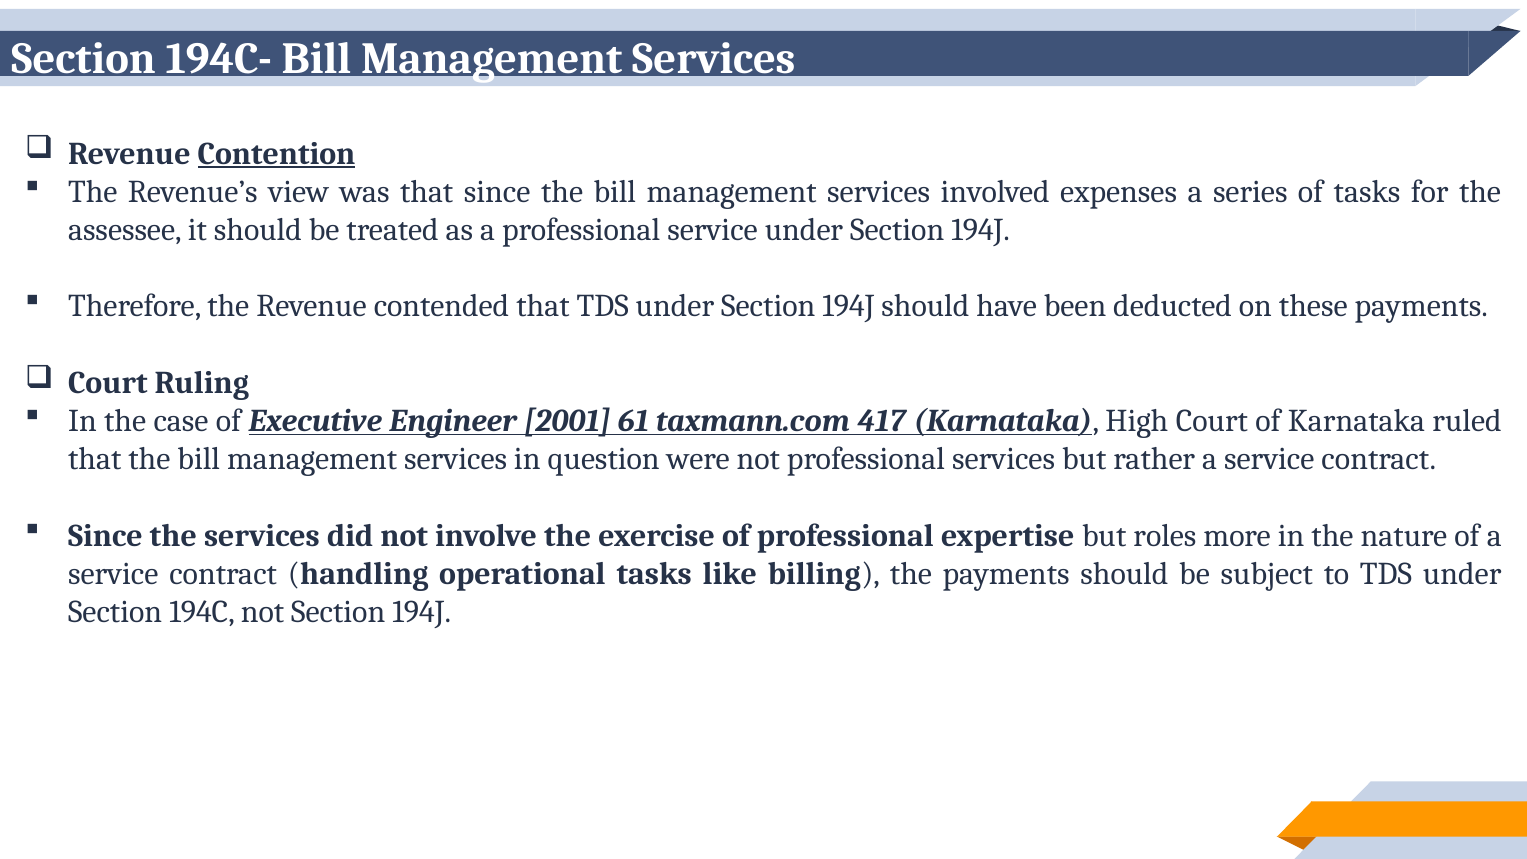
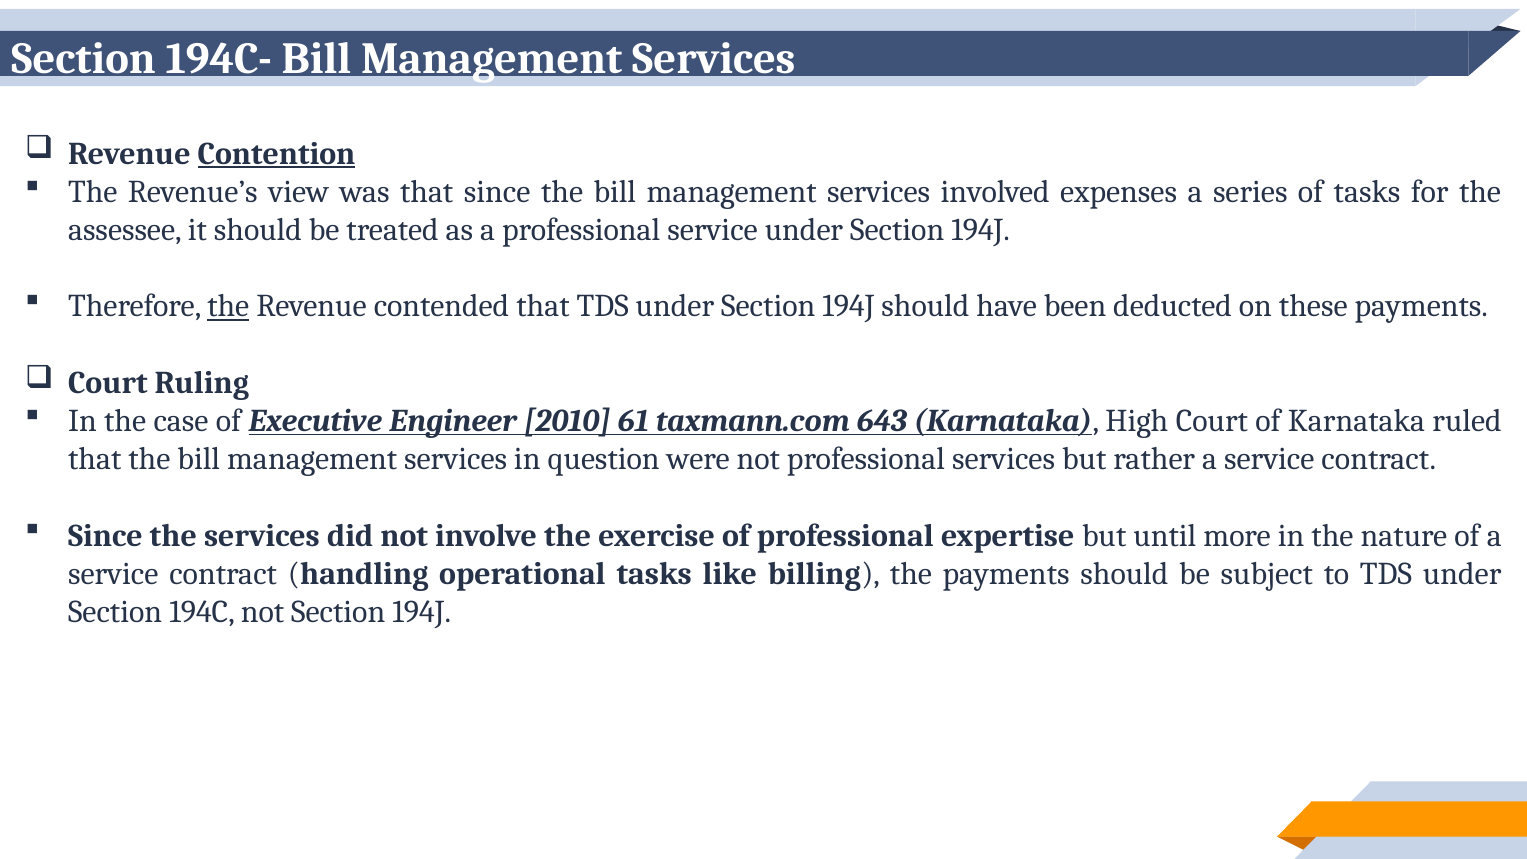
the at (228, 306) underline: none -> present
2001: 2001 -> 2010
417: 417 -> 643
roles: roles -> until
